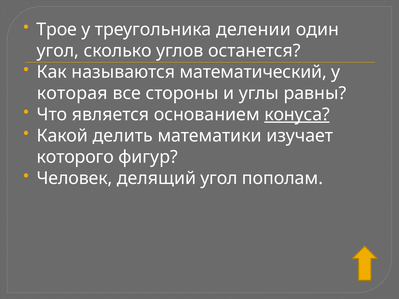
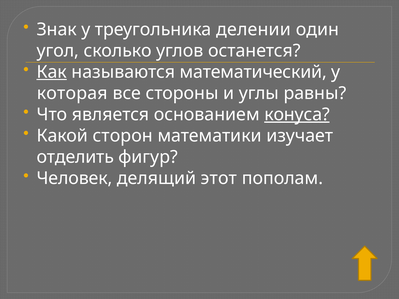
Трое: Трое -> Знак
Как underline: none -> present
делить: делить -> сторон
которого: которого -> отделить
делящий угол: угол -> этот
